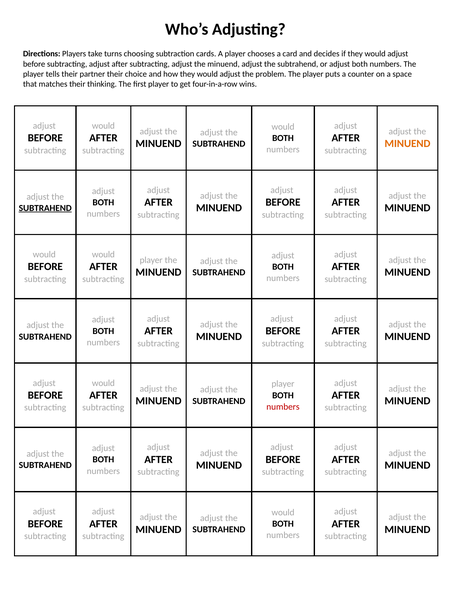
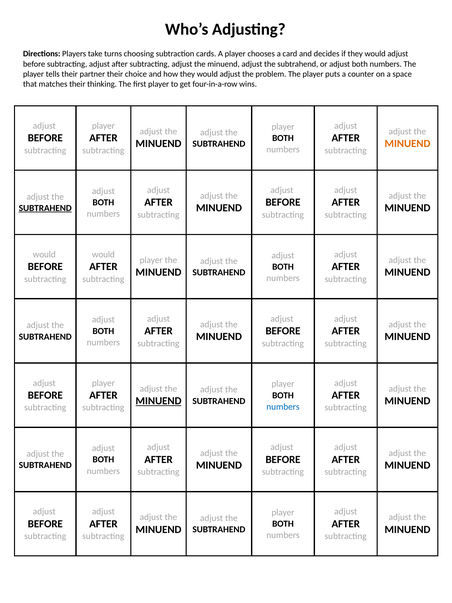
would at (103, 126): would -> player
would at (283, 127): would -> player
would at (103, 383): would -> player
MINUEND at (159, 401) underline: none -> present
numbers at (283, 406) colour: red -> blue
would at (283, 512): would -> player
